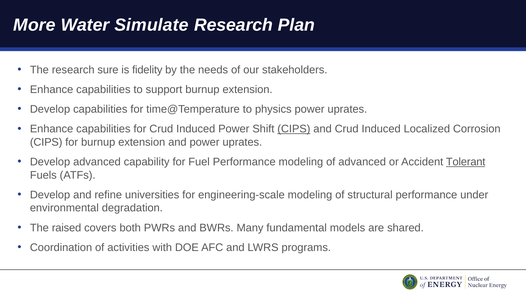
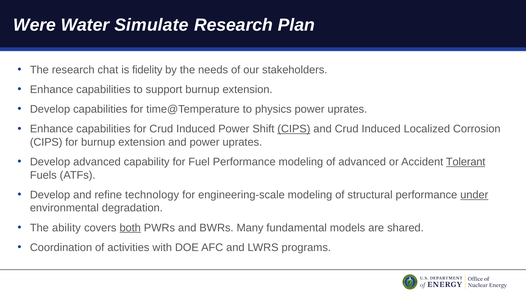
More: More -> Were
sure: sure -> chat
universities: universities -> technology
under underline: none -> present
raised: raised -> ability
both underline: none -> present
